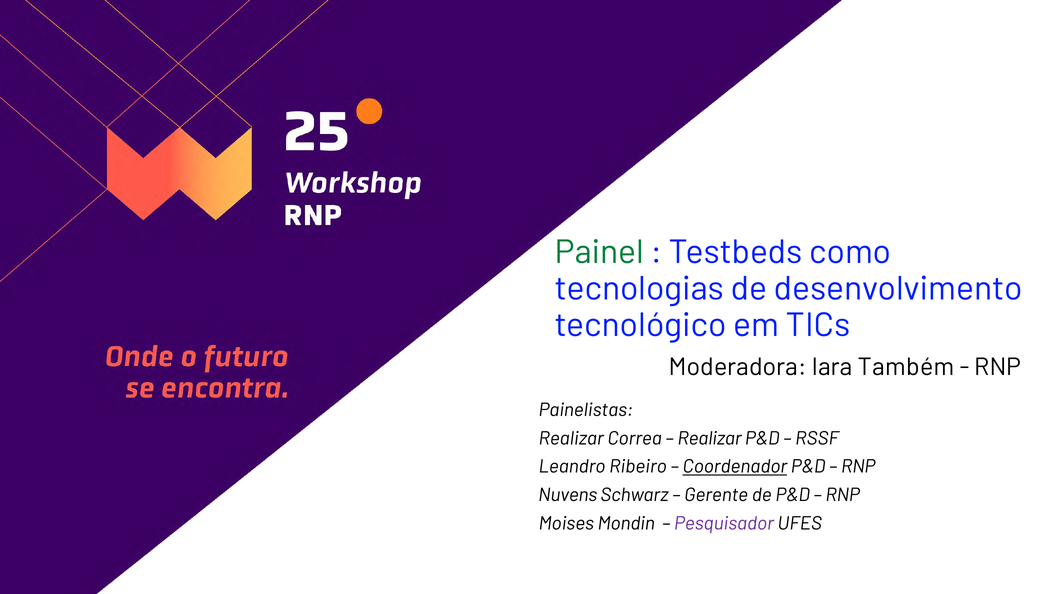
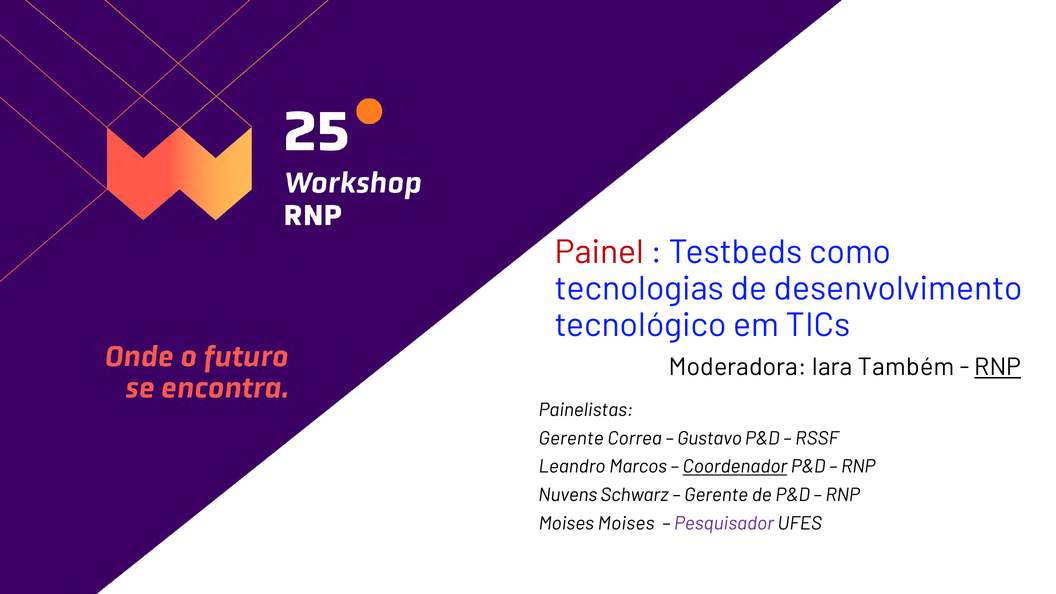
Painel colour: green -> red
RNP at (998, 367) underline: none -> present
Realizar at (571, 438): Realizar -> Gerente
Realizar at (710, 438): Realizar -> Gustavo
Ribeiro: Ribeiro -> Marcos
Moises Mondin: Mondin -> Moises
